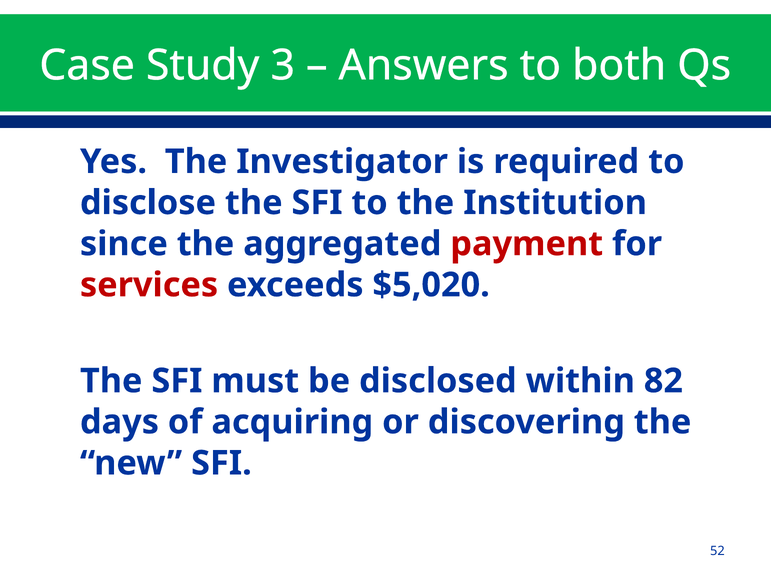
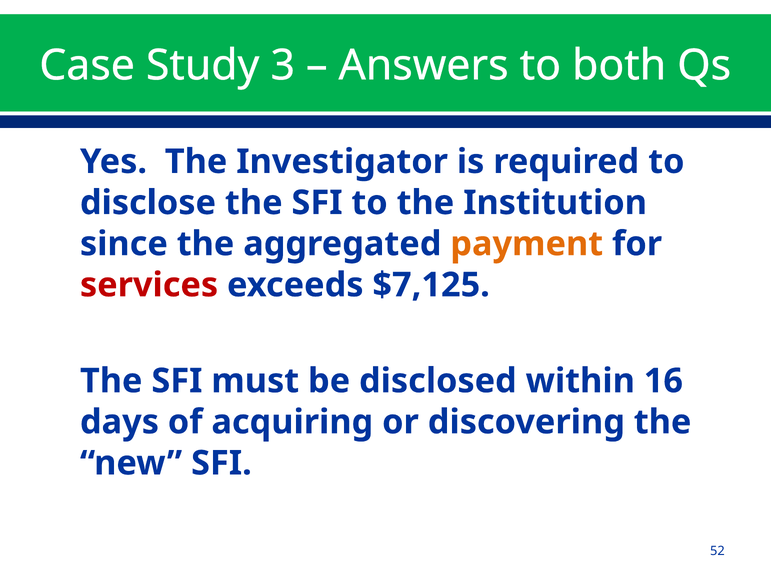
payment colour: red -> orange
$5,020: $5,020 -> $7,125
82: 82 -> 16
